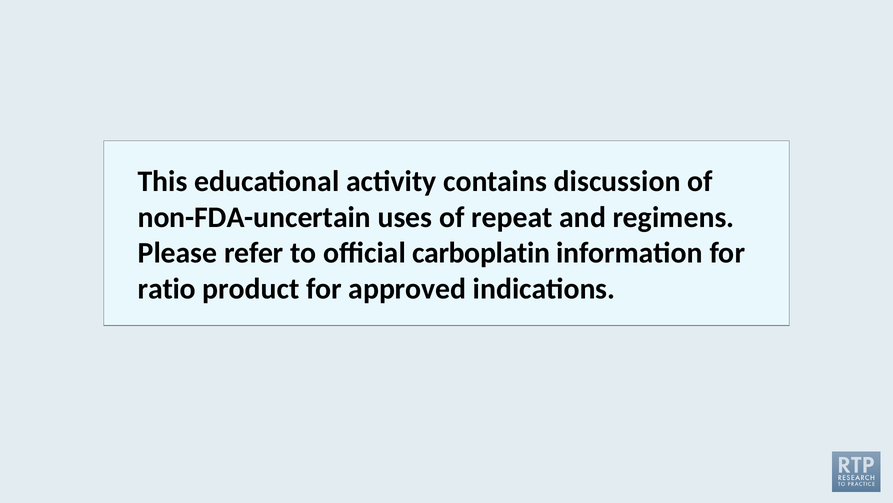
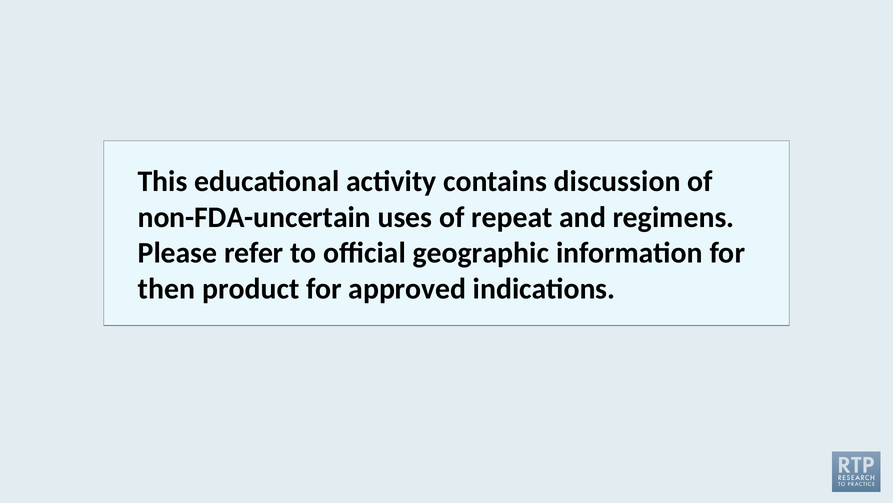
carboplatin: carboplatin -> geographic
ratio: ratio -> then
